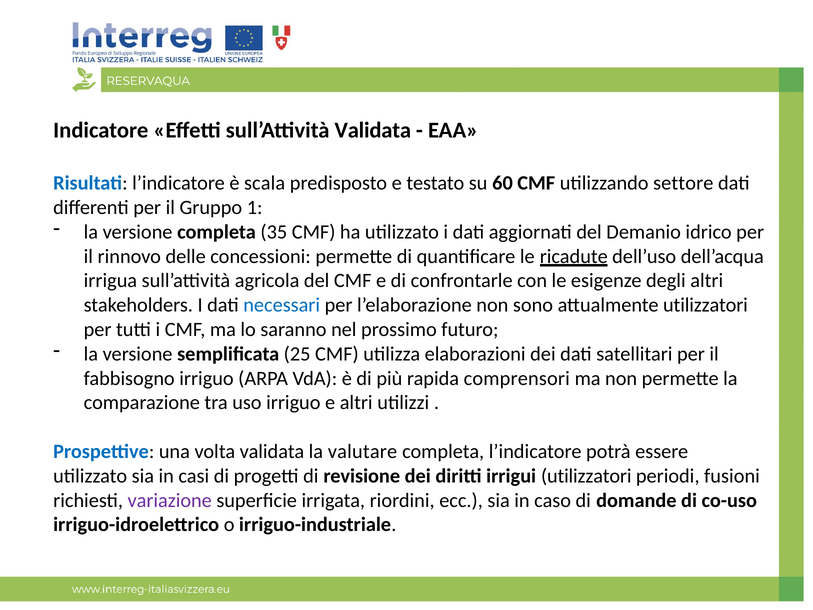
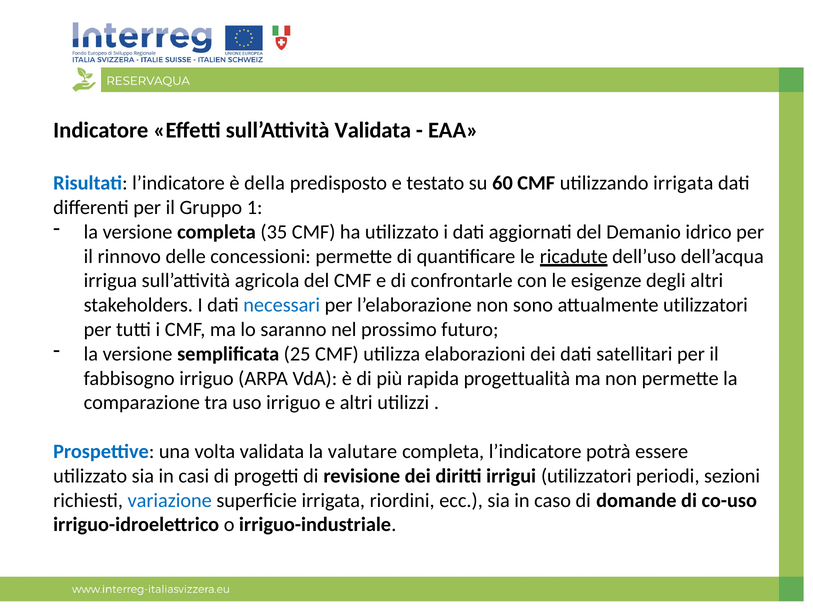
scala: scala -> della
utilizzando settore: settore -> irrigata
comprensori: comprensori -> progettualità
fusioni: fusioni -> sezioni
variazione colour: purple -> blue
